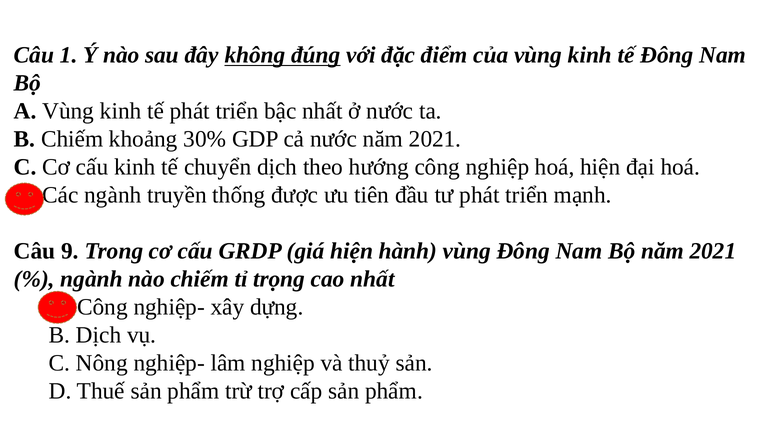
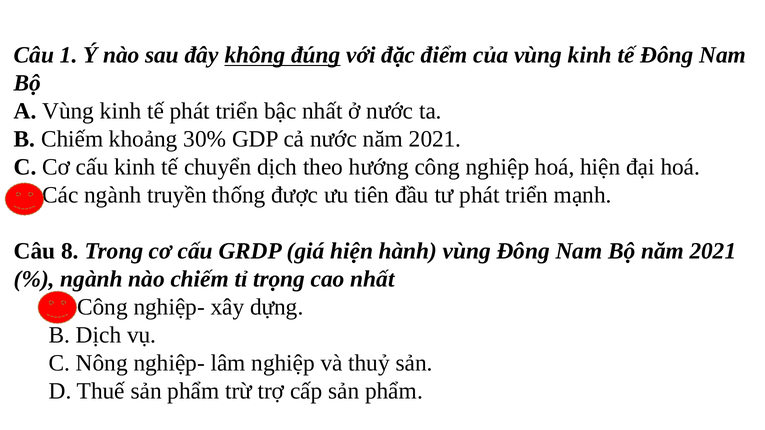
9: 9 -> 8
